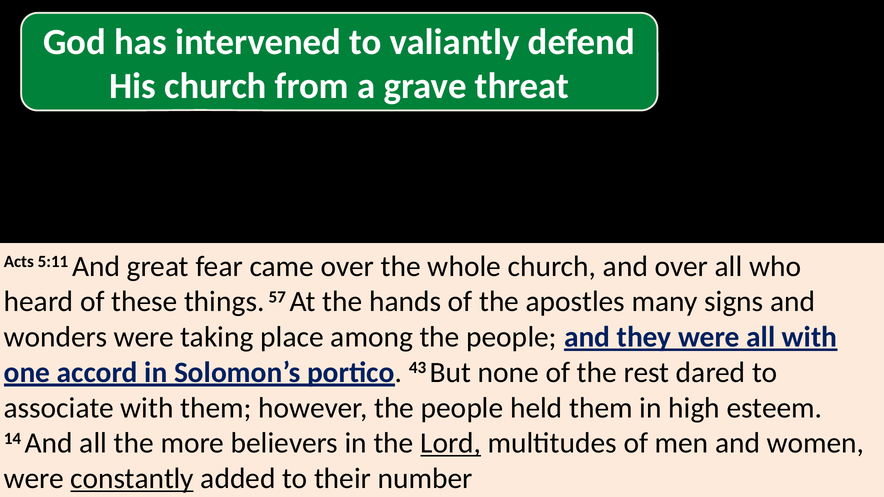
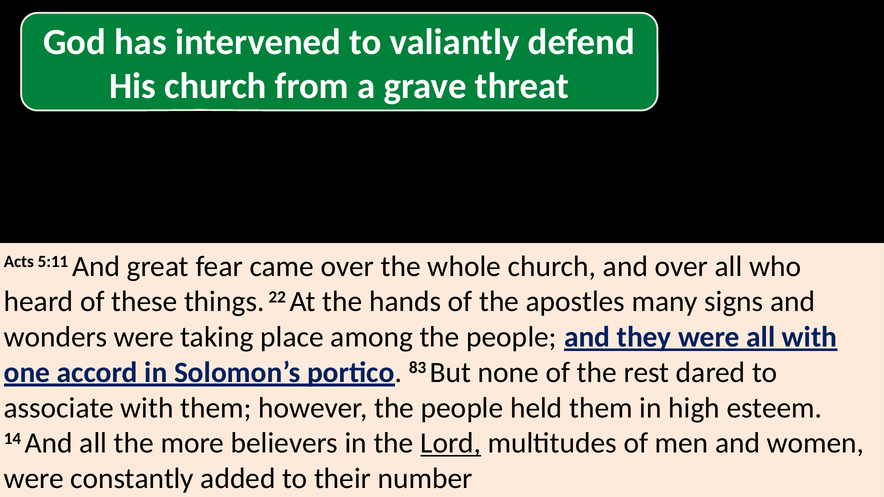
57: 57 -> 22
43: 43 -> 83
constantly underline: present -> none
